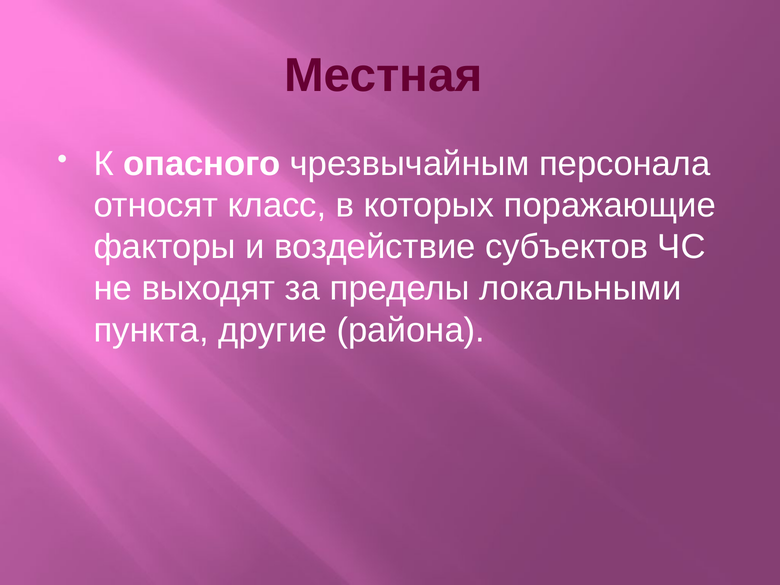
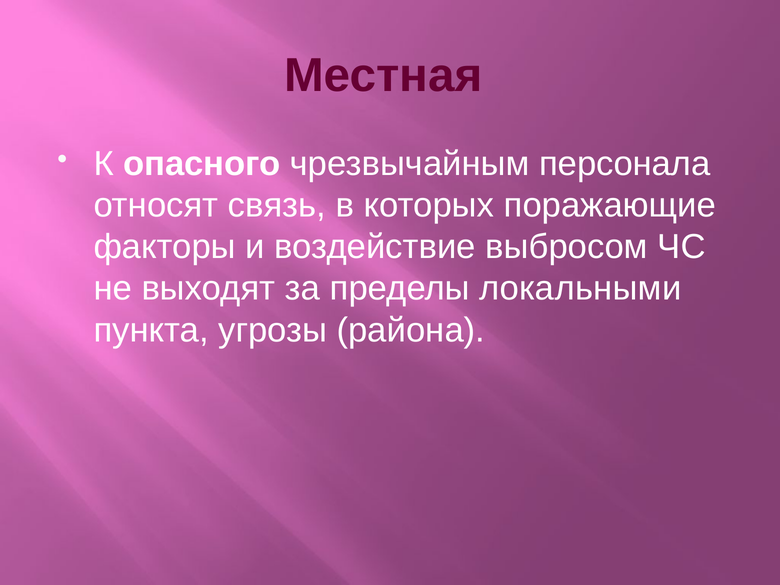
класс: класс -> связь
субъектов: субъектов -> выбросом
другие: другие -> угрозы
